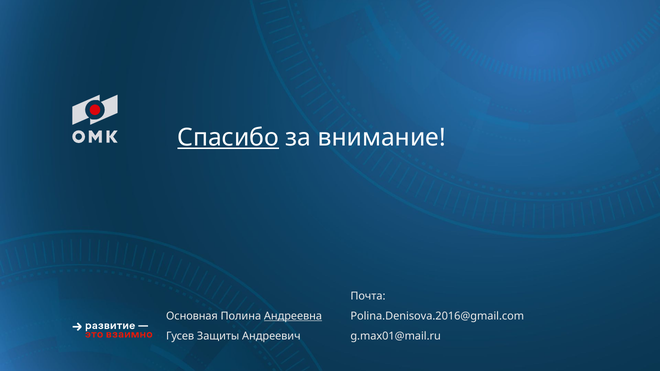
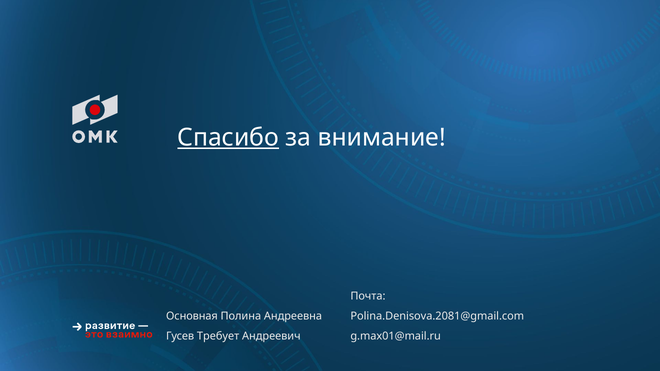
Андреевна underline: present -> none
Polina.Denisova.2016@gmail.com: Polina.Denisova.2016@gmail.com -> Polina.Denisova.2081@gmail.com
Защиты: Защиты -> Требует
